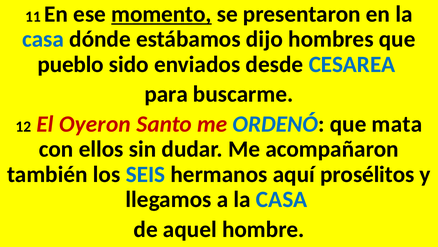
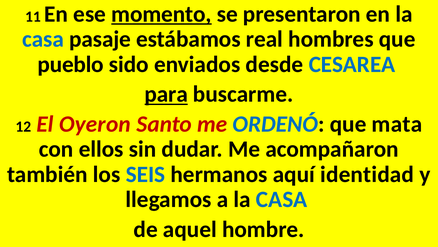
dónde: dónde -> pasaje
dijo: dijo -> real
para underline: none -> present
prosélitos: prosélitos -> identidad
